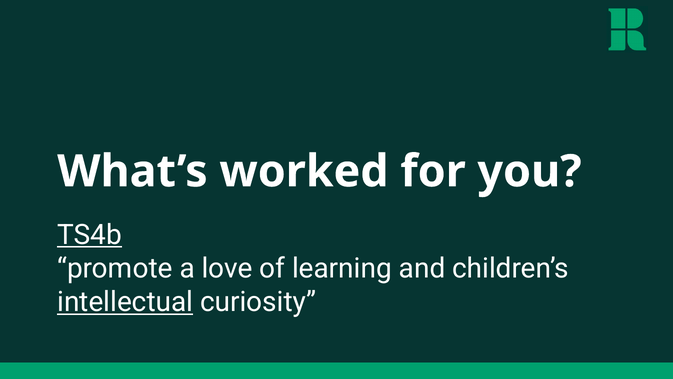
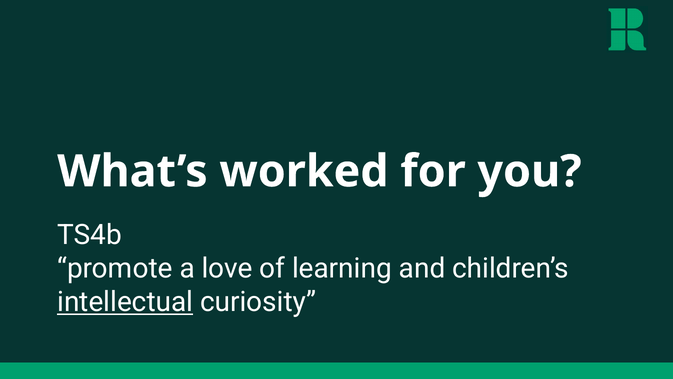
TS4b underline: present -> none
